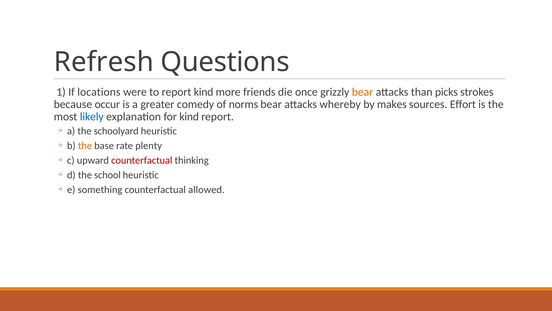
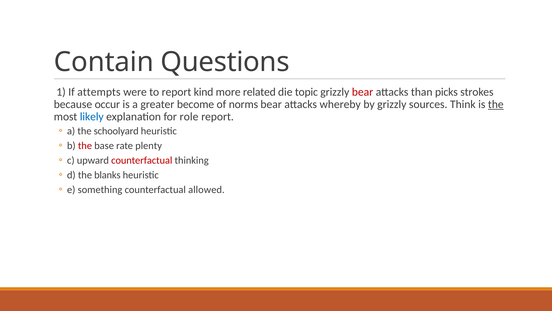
Refresh: Refresh -> Contain
locations: locations -> attempts
friends: friends -> related
once: once -> topic
bear at (363, 92) colour: orange -> red
comedy: comedy -> become
by makes: makes -> grizzly
Effort: Effort -> Think
the at (496, 104) underline: none -> present
for kind: kind -> role
the at (85, 145) colour: orange -> red
school: school -> blanks
